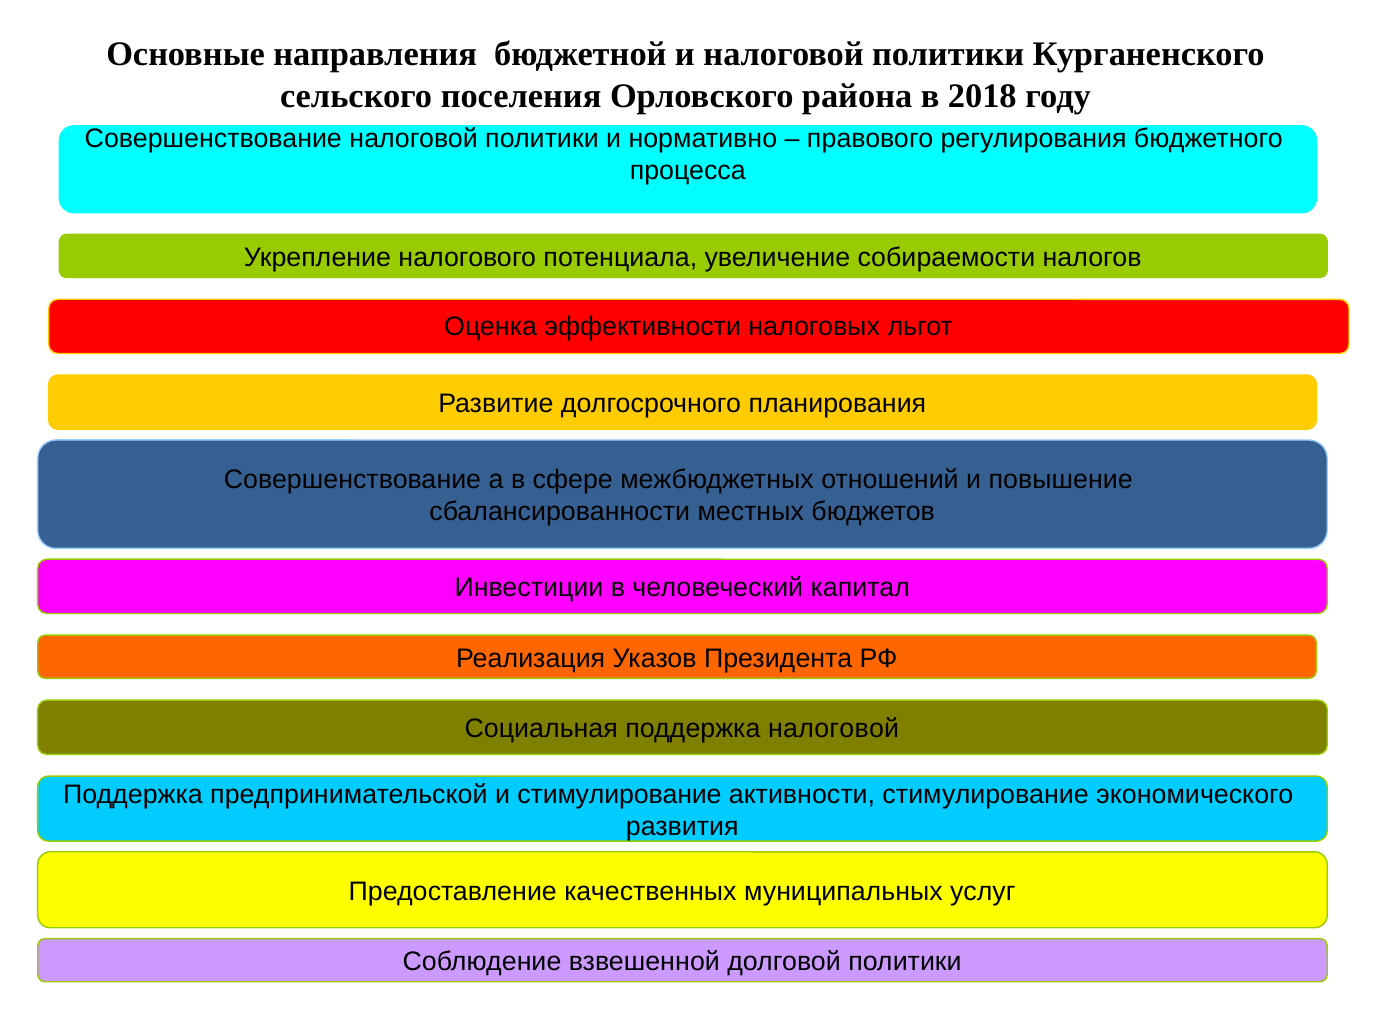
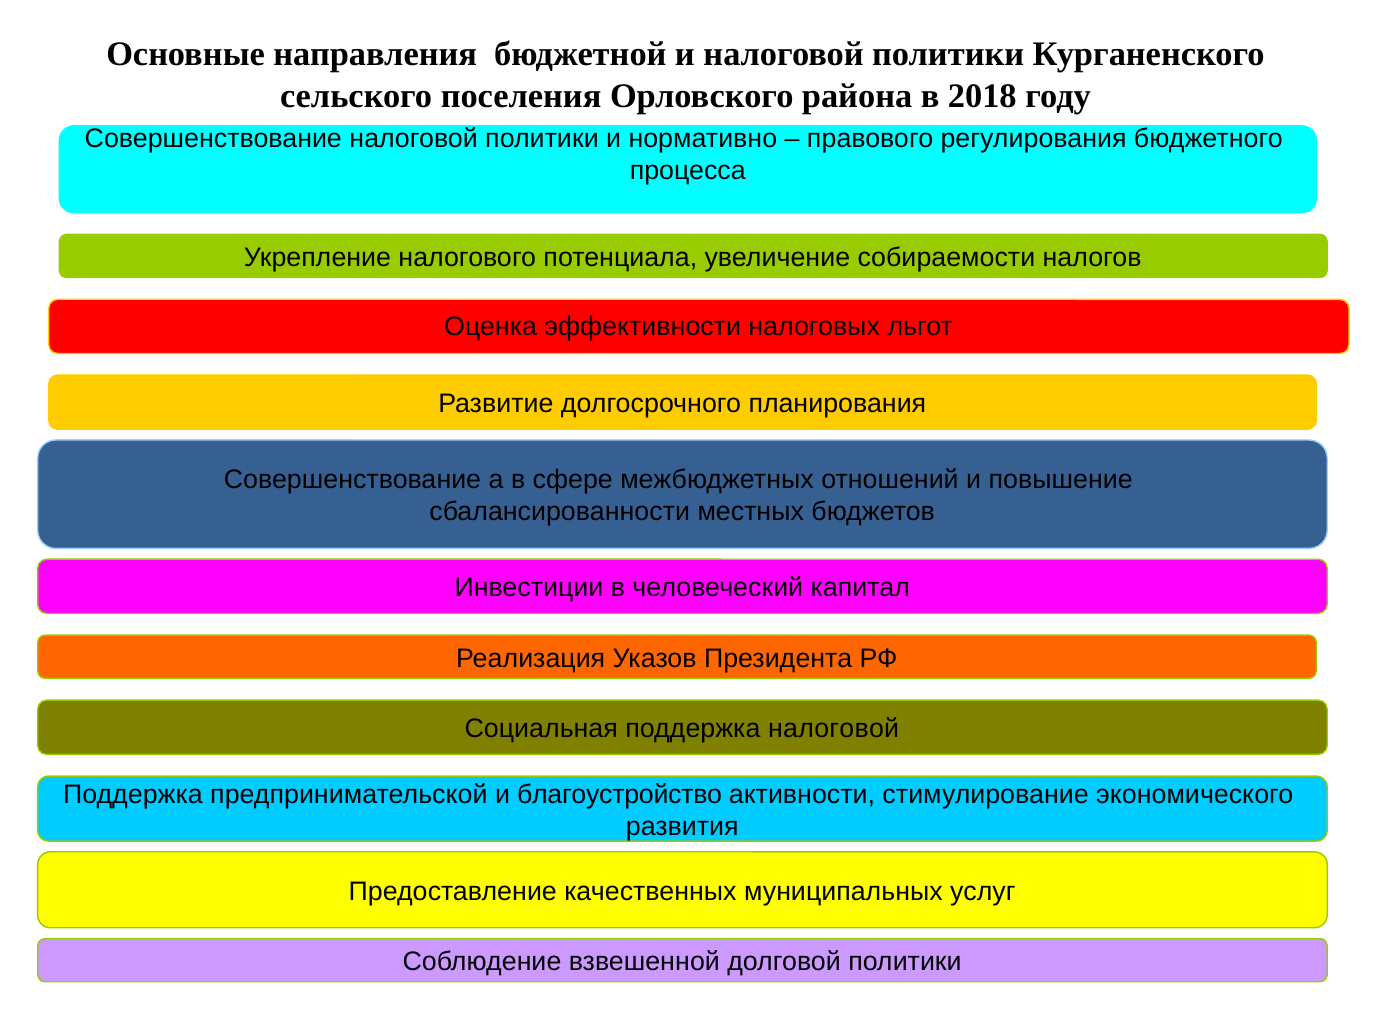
и стимулирование: стимулирование -> благоустройство
